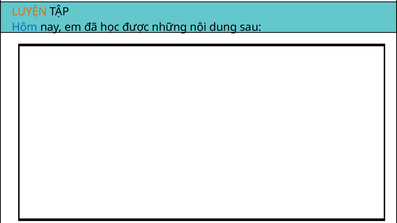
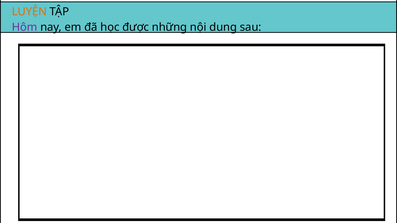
Hôm colour: blue -> purple
